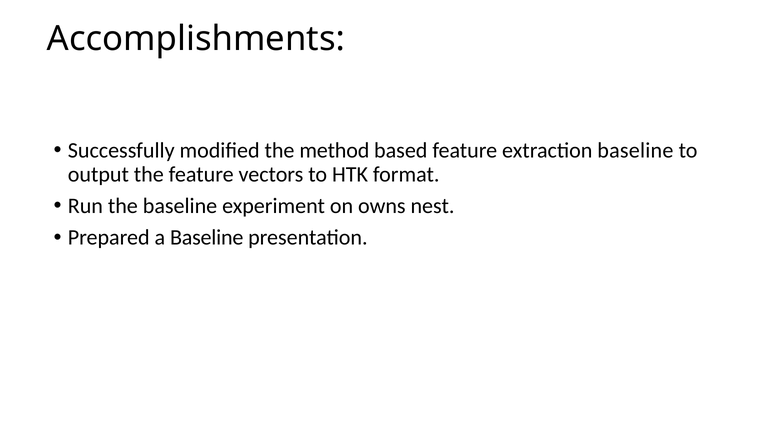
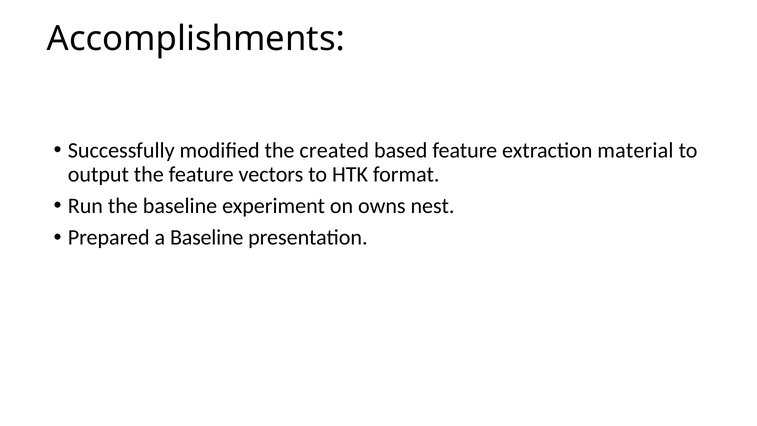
method: method -> created
extraction baseline: baseline -> material
